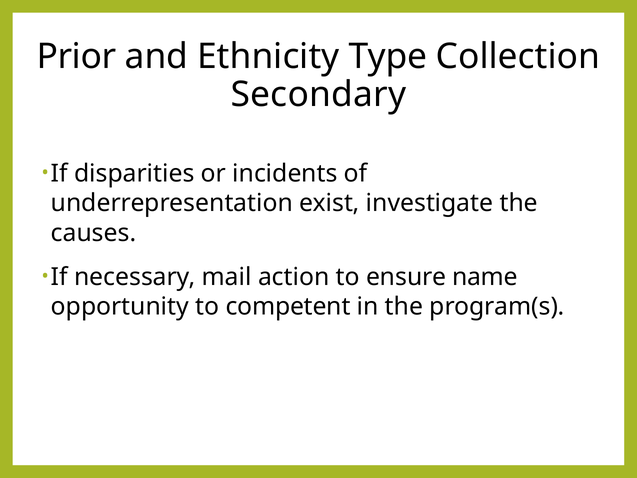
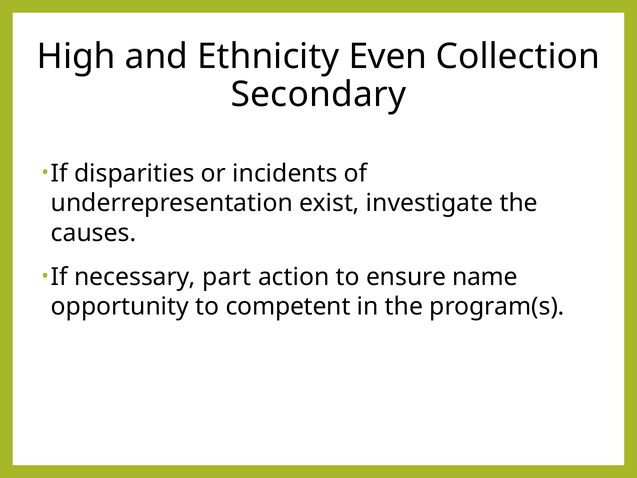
Prior: Prior -> High
Type: Type -> Even
mail: mail -> part
